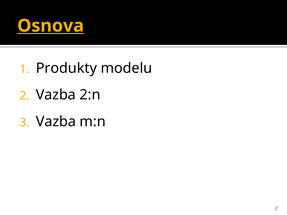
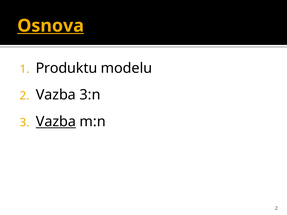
Produkty: Produkty -> Produktu
2:n: 2:n -> 3:n
Vazba at (56, 122) underline: none -> present
